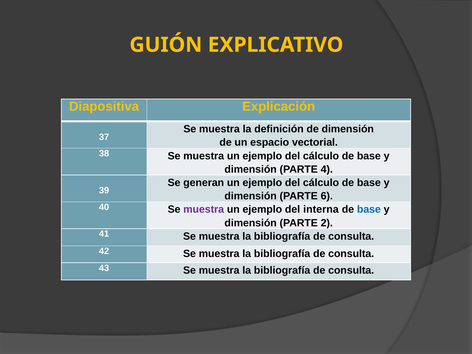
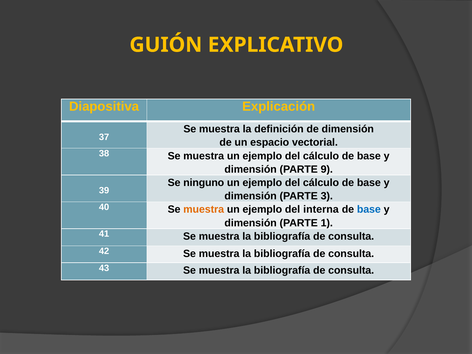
4: 4 -> 9
generan: generan -> ninguno
6: 6 -> 3
muestra at (204, 210) colour: purple -> orange
2: 2 -> 1
